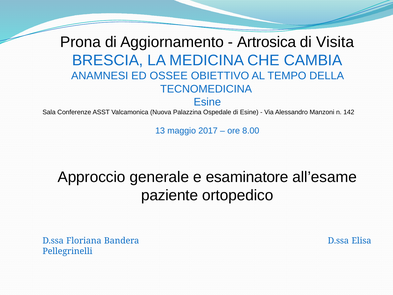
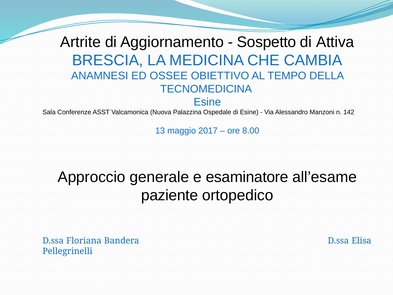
Prona: Prona -> Artrite
Artrosica: Artrosica -> Sospetto
Visita: Visita -> Attiva
